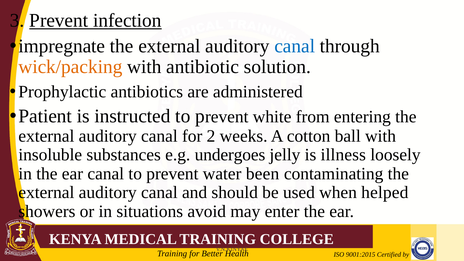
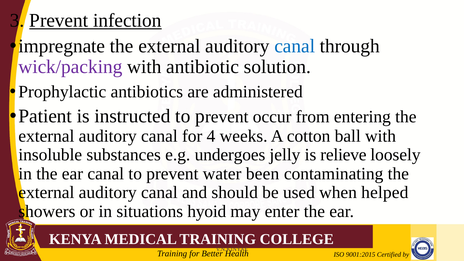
wick/packing colour: orange -> purple
white: white -> occur
2: 2 -> 4
illness: illness -> relieve
avoid: avoid -> hyoid
